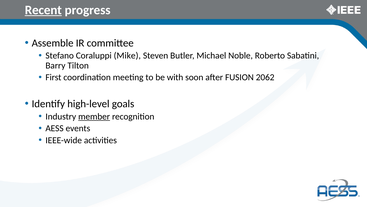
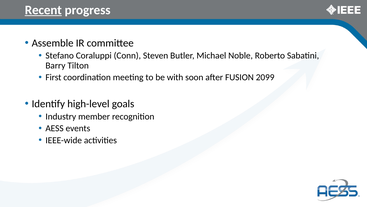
Mike: Mike -> Conn
2062: 2062 -> 2099
member underline: present -> none
